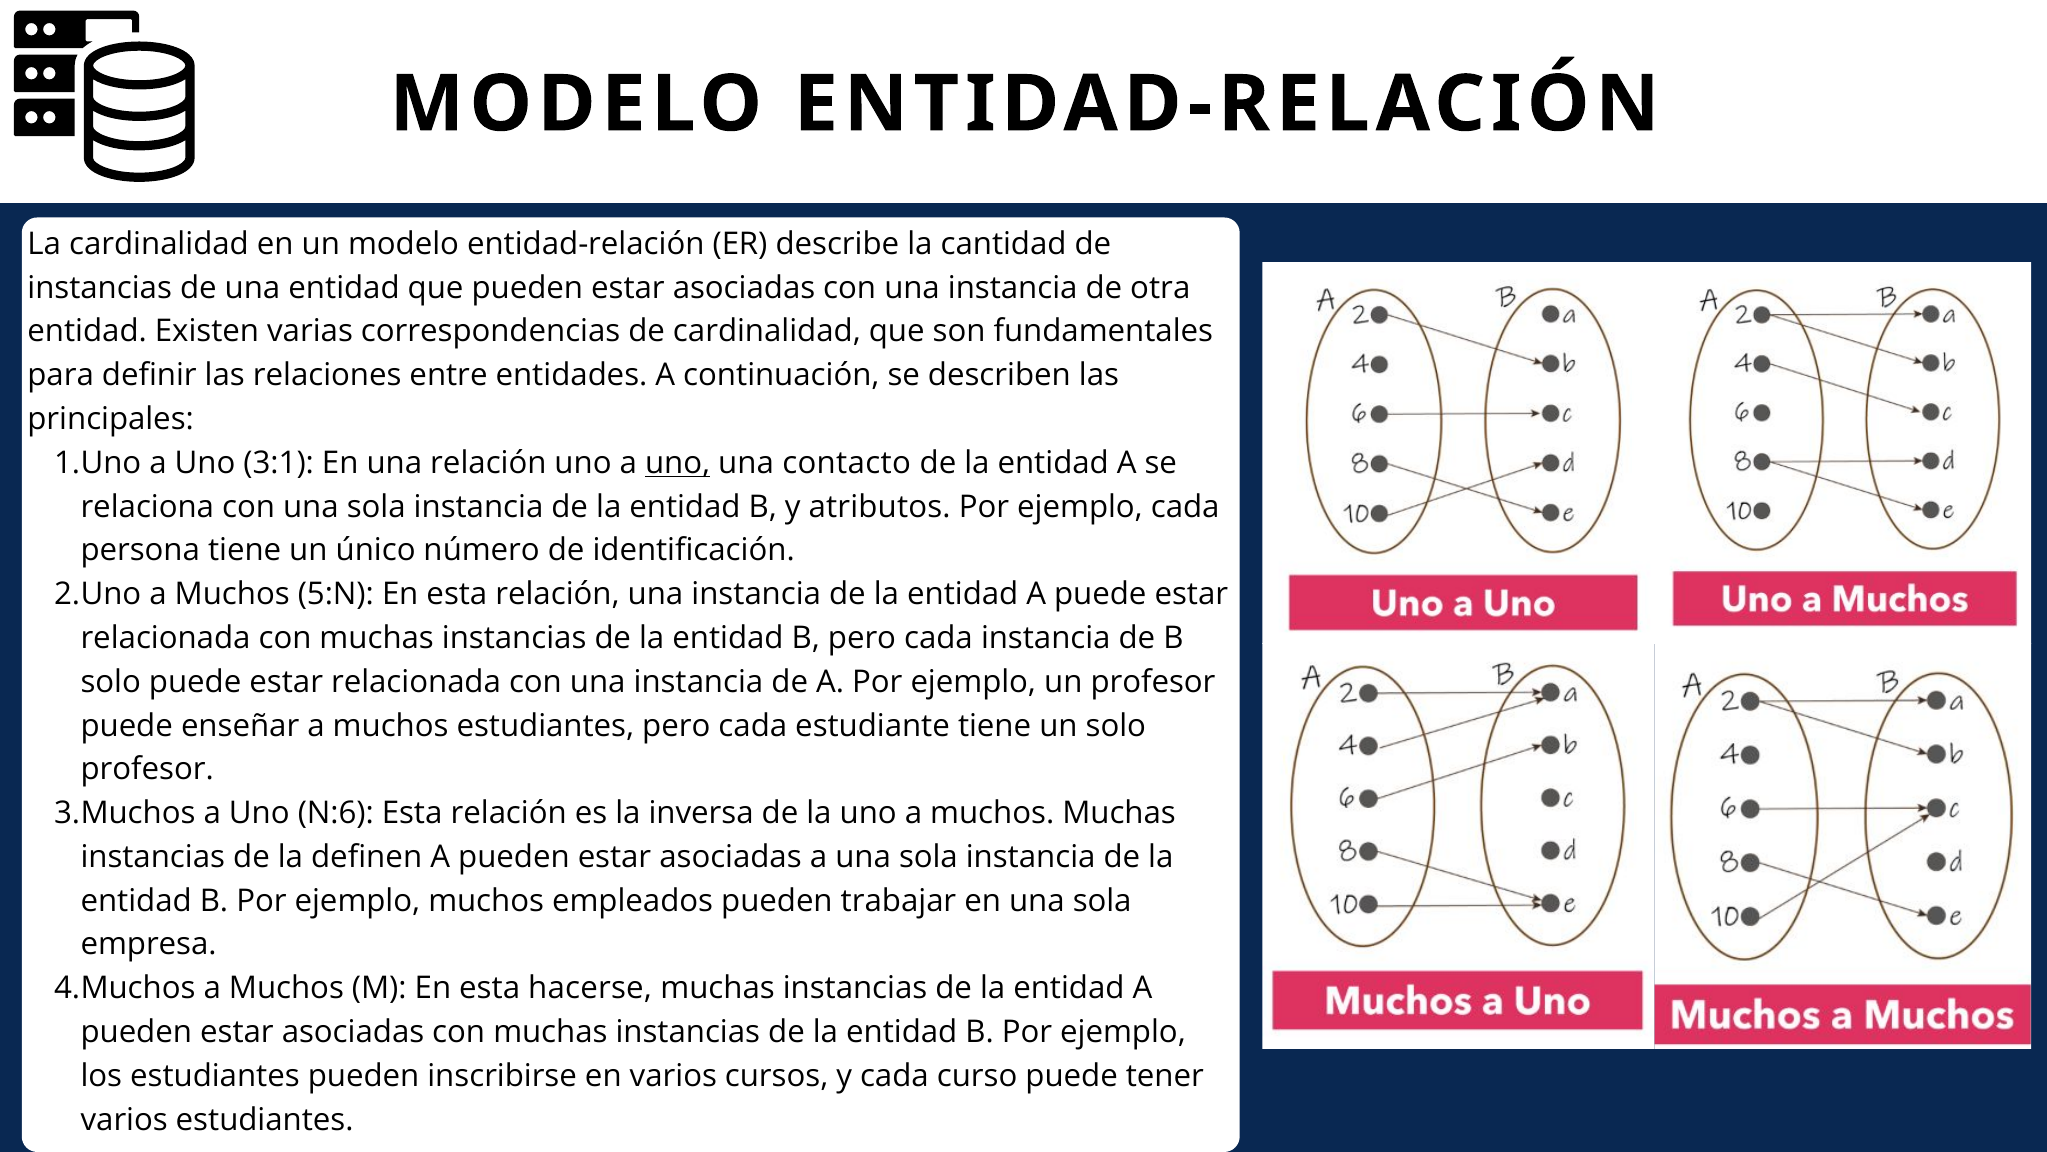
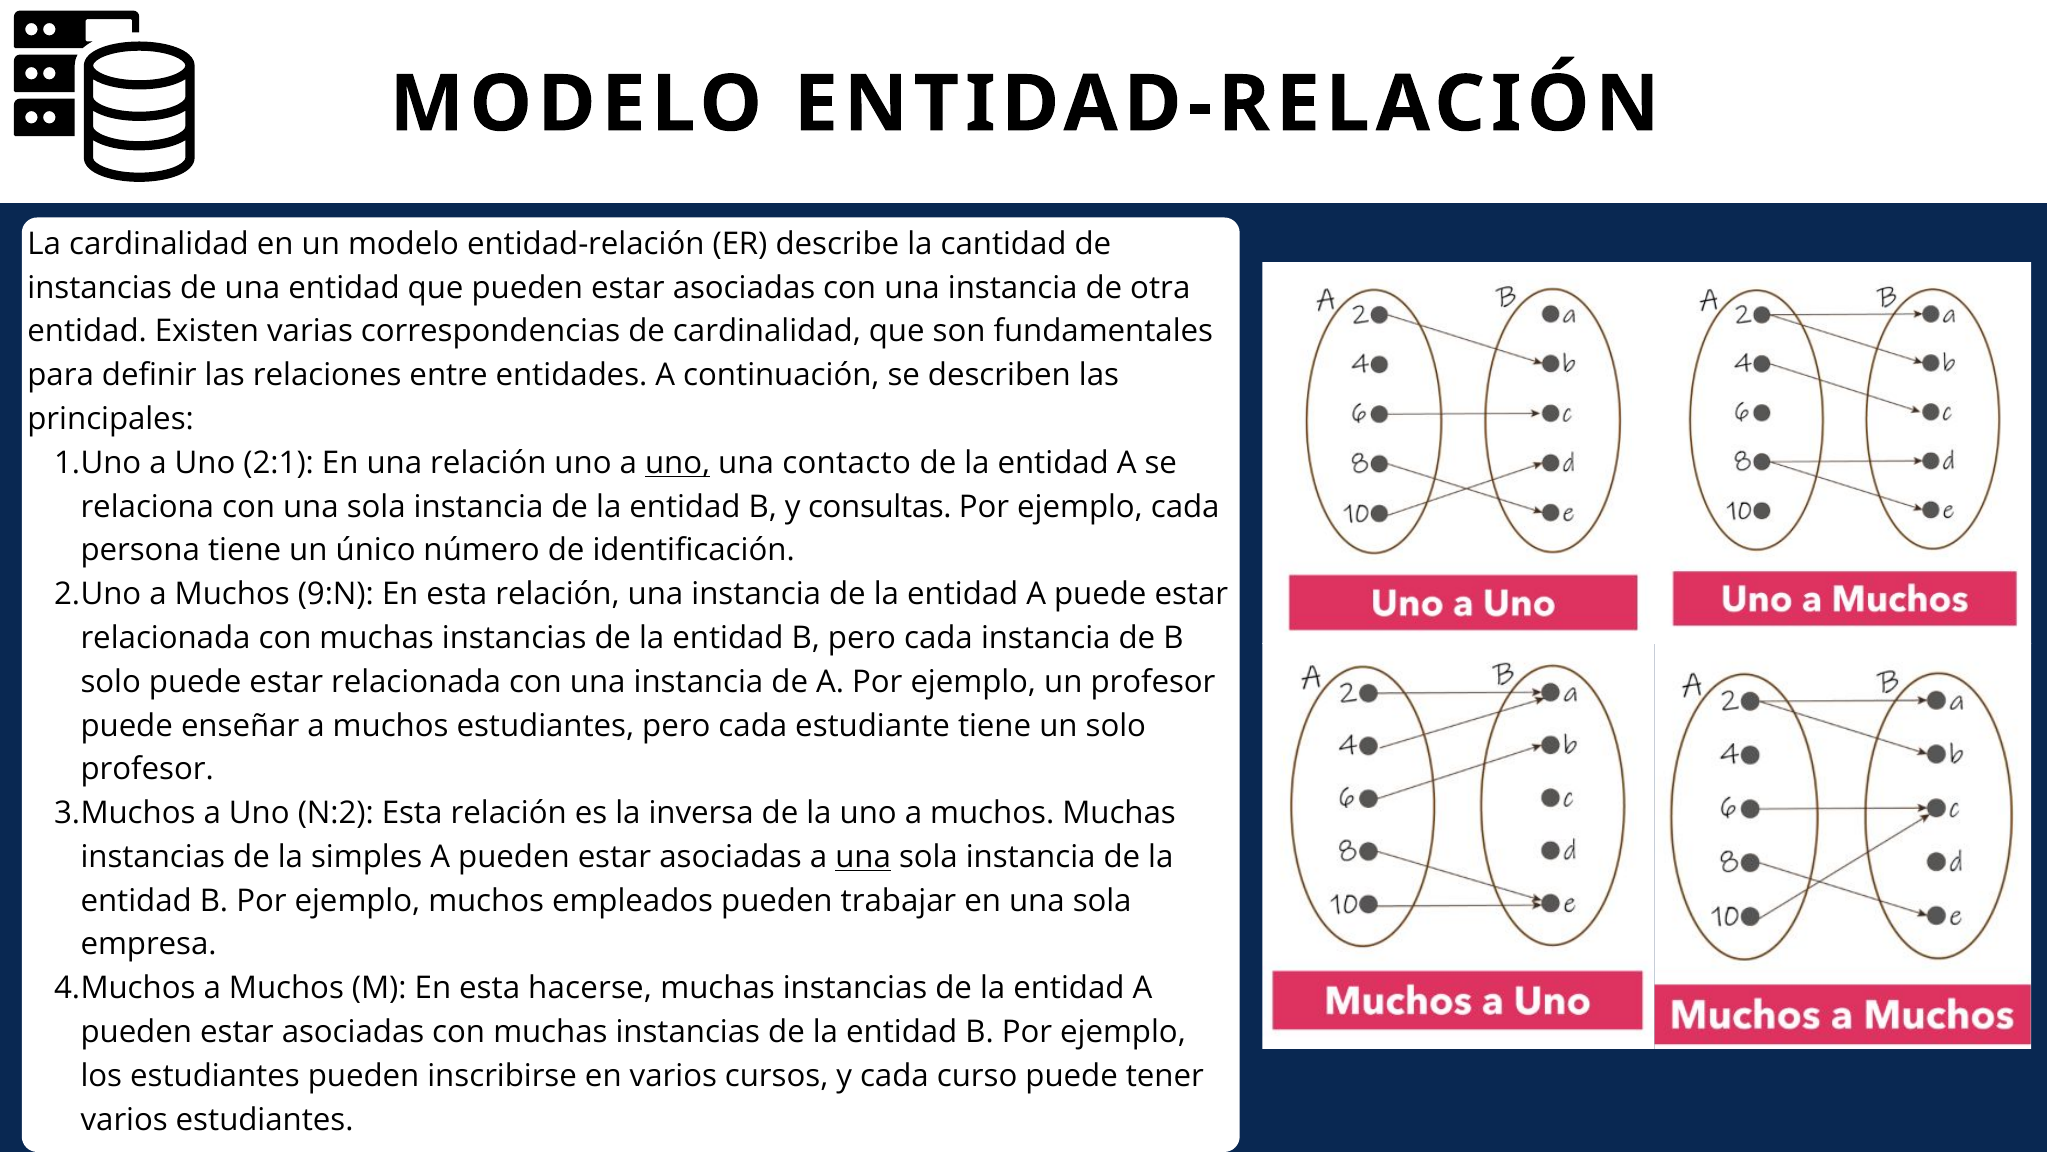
3:1: 3:1 -> 2:1
atributos: atributos -> consultas
5:N: 5:N -> 9:N
N:6: N:6 -> N:2
definen: definen -> simples
una at (863, 857) underline: none -> present
